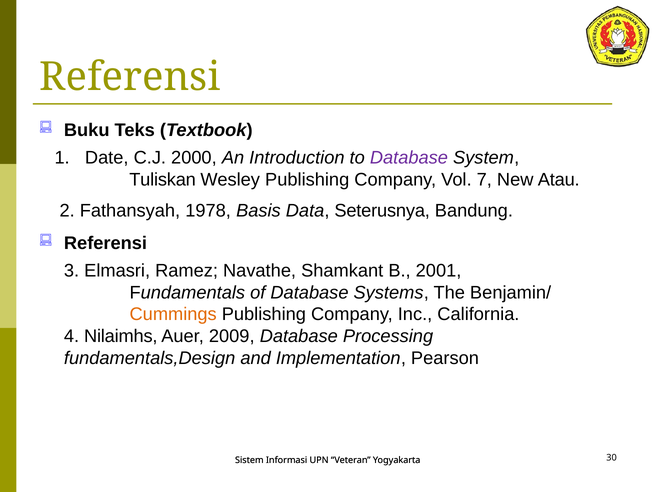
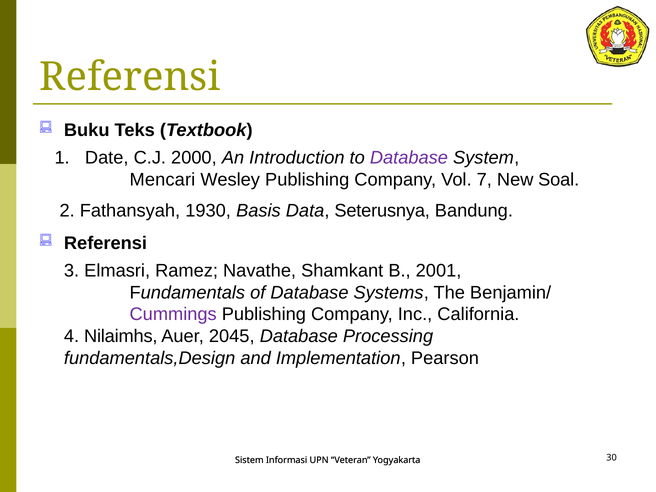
Tuliskan: Tuliskan -> Mencari
Atau: Atau -> Soal
1978: 1978 -> 1930
Cummings colour: orange -> purple
2009: 2009 -> 2045
